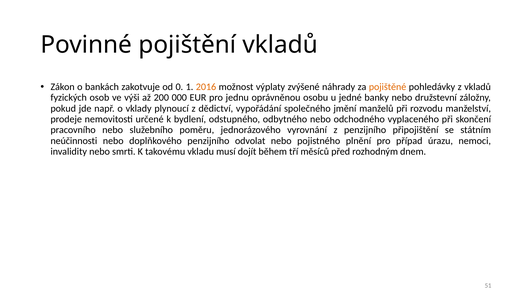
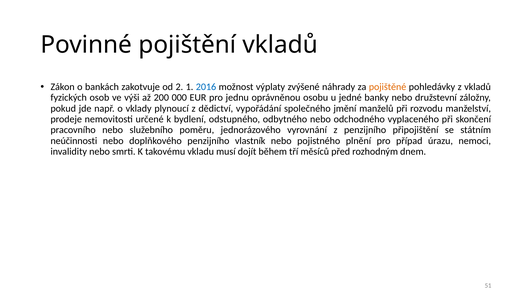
0: 0 -> 2
2016 colour: orange -> blue
odvolat: odvolat -> vlastník
